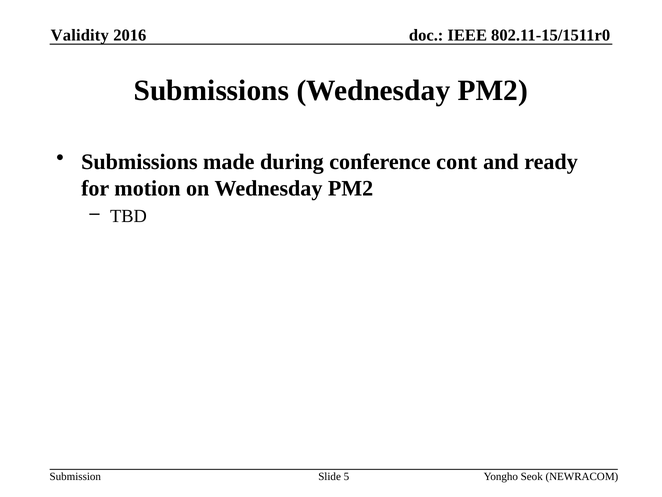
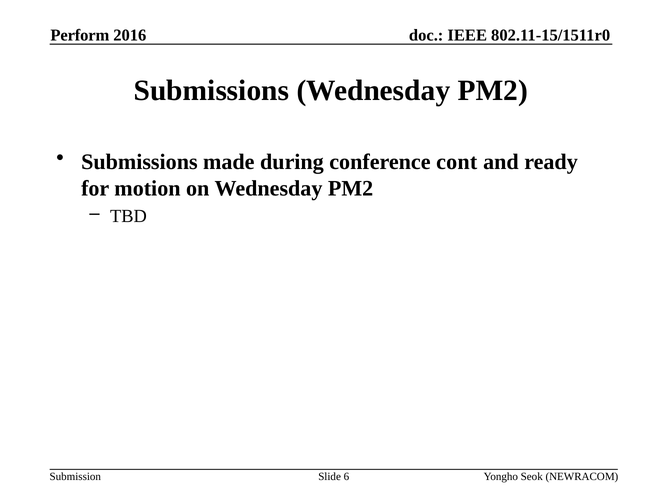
Validity: Validity -> Perform
5: 5 -> 6
